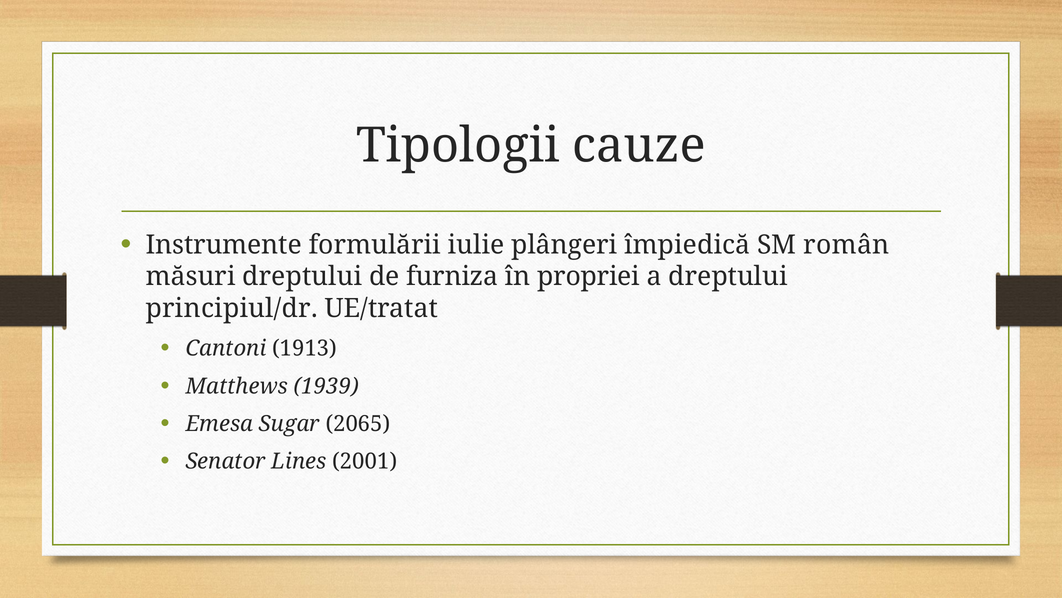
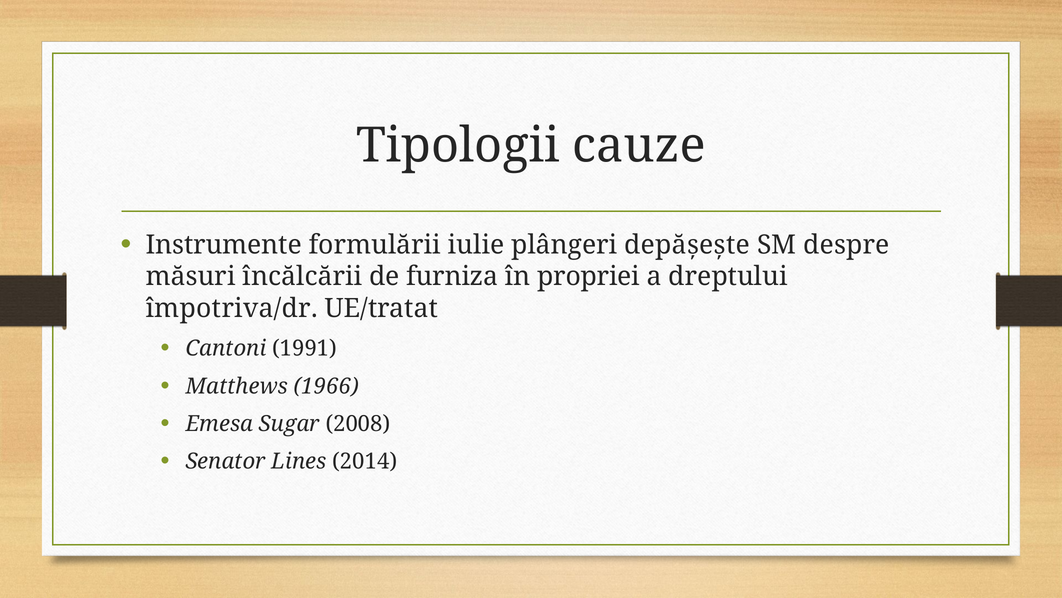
împiedică: împiedică -> depășește
român: român -> despre
măsuri dreptului: dreptului -> încălcării
principiul/dr: principiul/dr -> împotriva/dr
1913: 1913 -> 1991
1939: 1939 -> 1966
2065: 2065 -> 2008
2001: 2001 -> 2014
